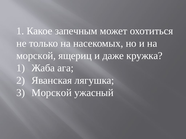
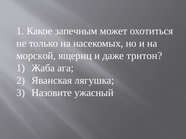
кружка: кружка -> тритон
Морской at (52, 93): Морской -> Назовите
